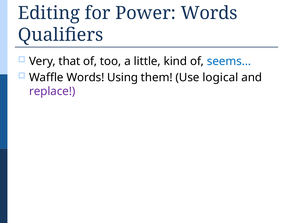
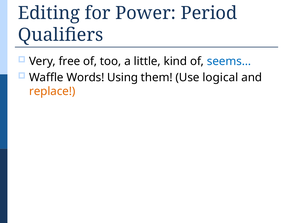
Power Words: Words -> Period
that: that -> free
replace colour: purple -> orange
